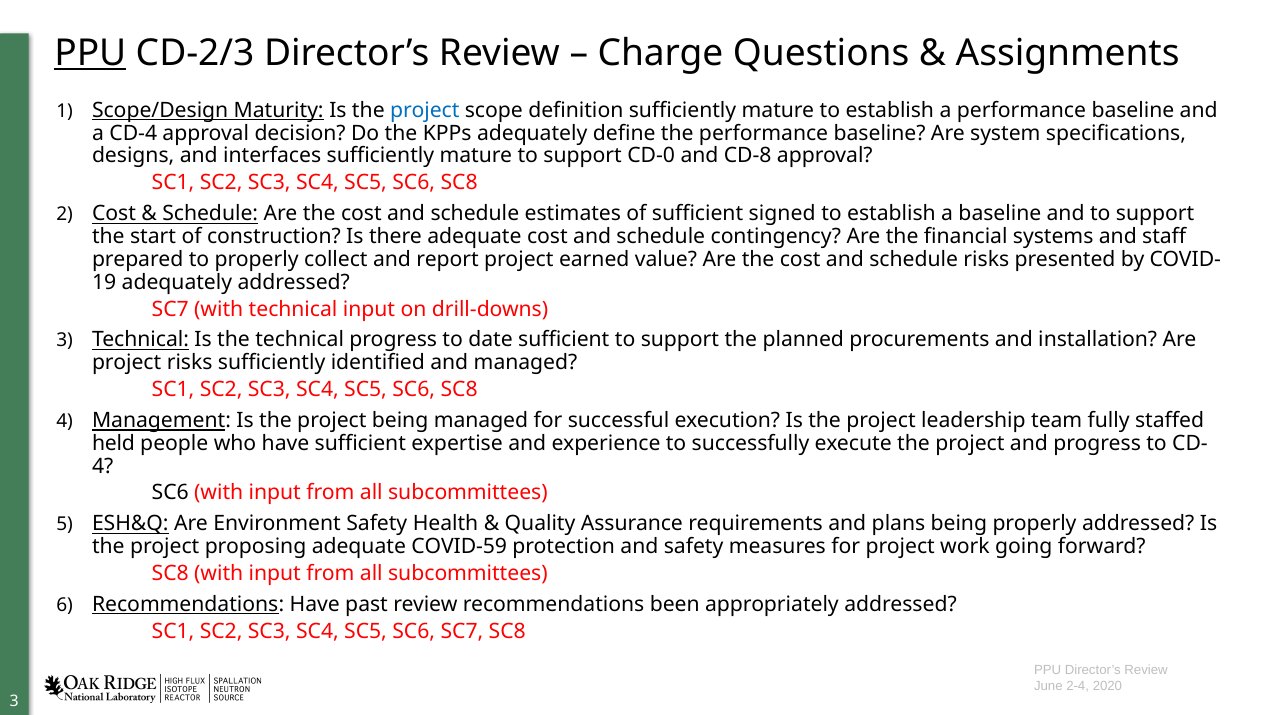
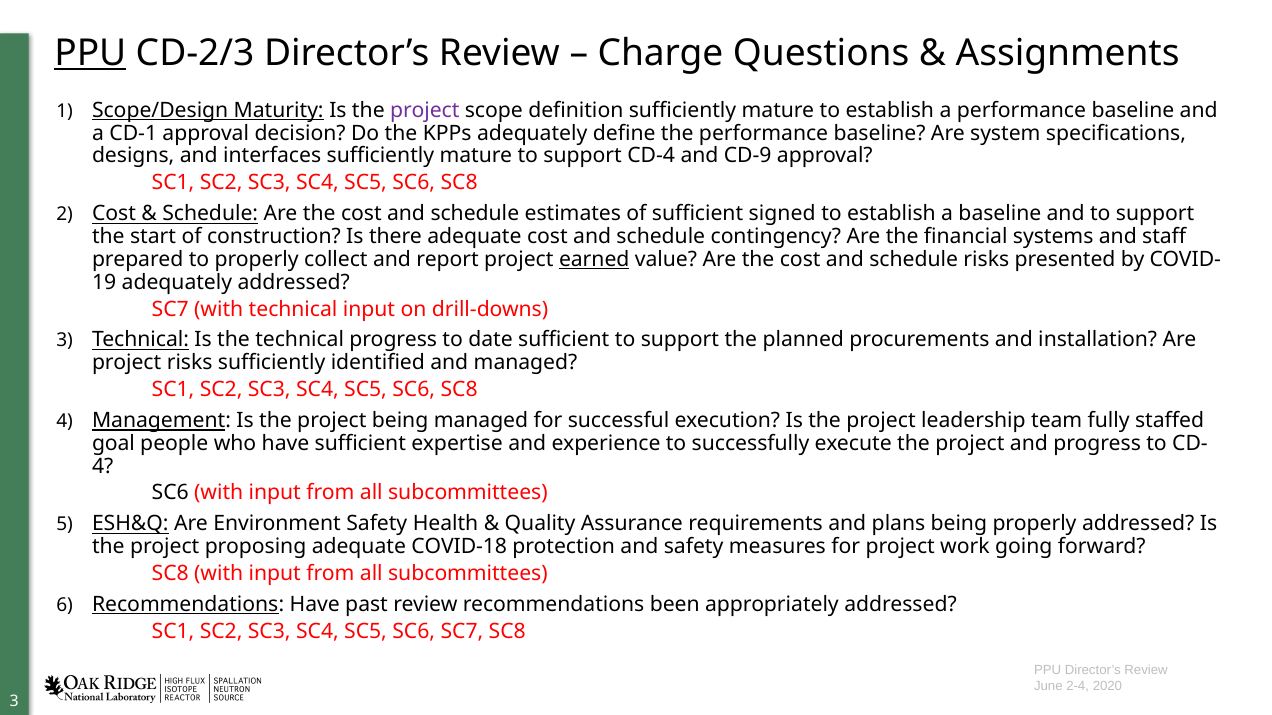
project at (425, 110) colour: blue -> purple
CD-4: CD-4 -> CD-1
CD-0: CD-0 -> CD-4
CD-8: CD-8 -> CD-9
earned underline: none -> present
held: held -> goal
COVID-59: COVID-59 -> COVID-18
